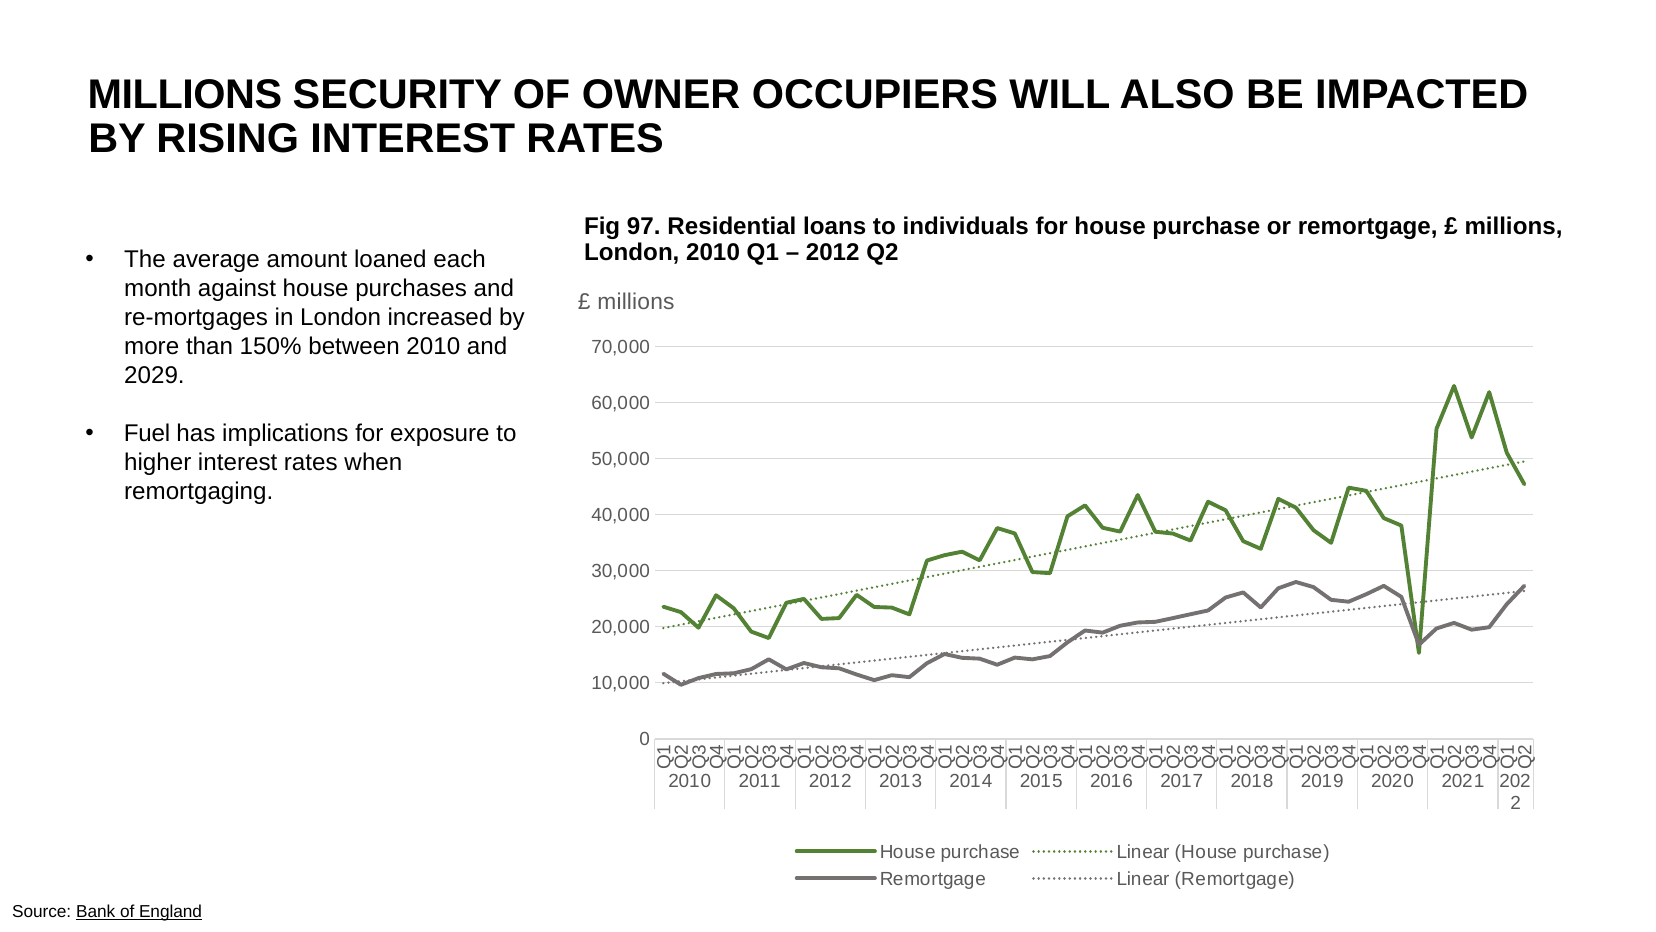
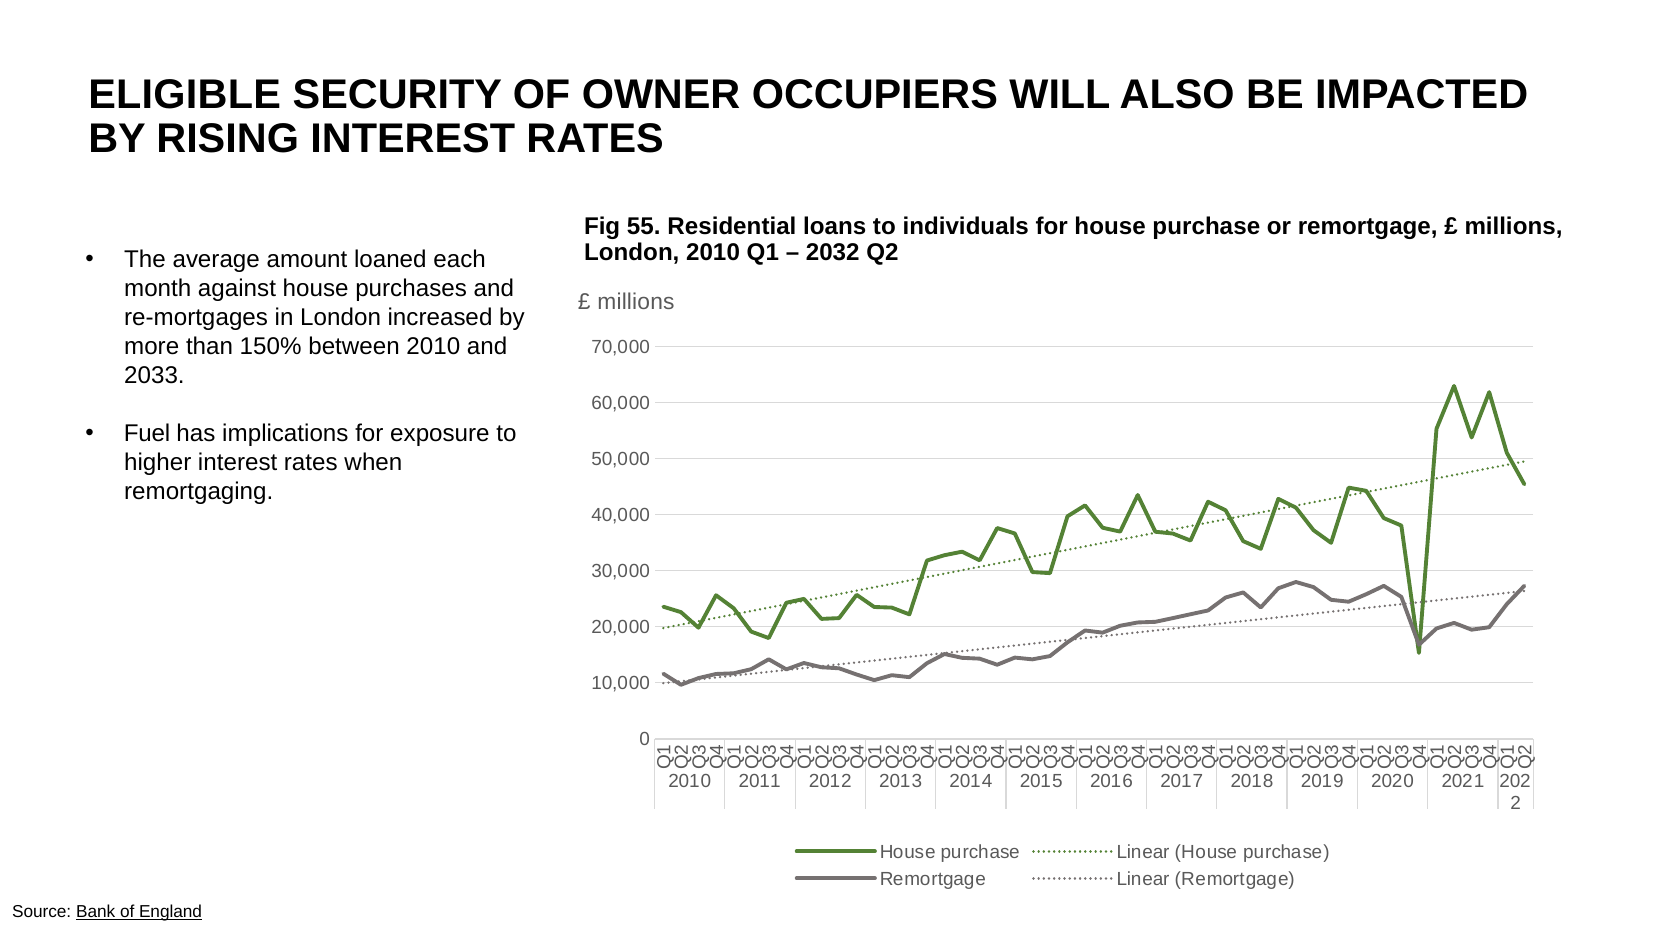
MILLIONS at (185, 94): MILLIONS -> ELIGIBLE
97: 97 -> 55
2012 at (833, 253): 2012 -> 2032
2029: 2029 -> 2033
